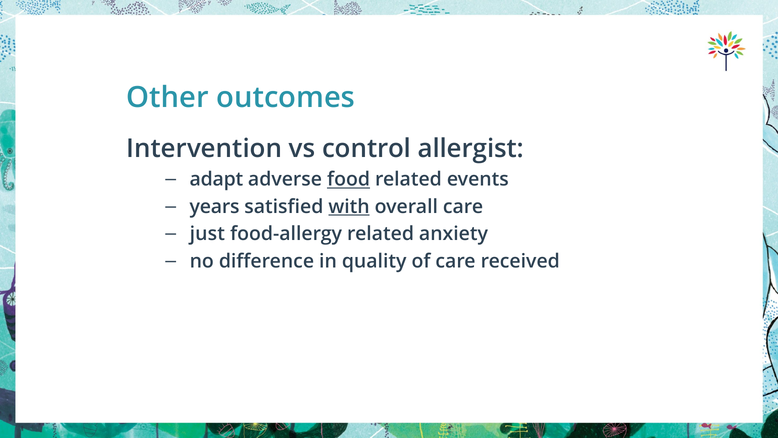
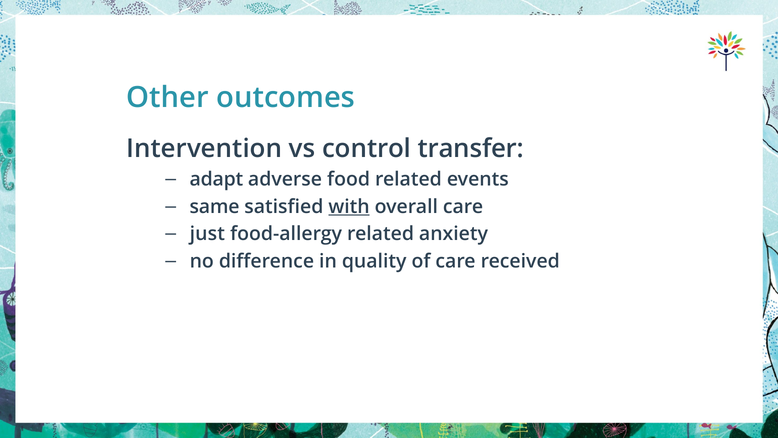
allergist: allergist -> transfer
food underline: present -> none
years: years -> same
